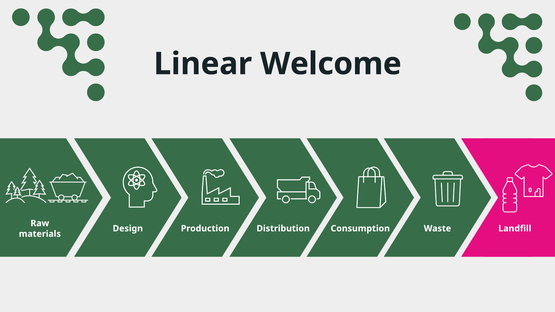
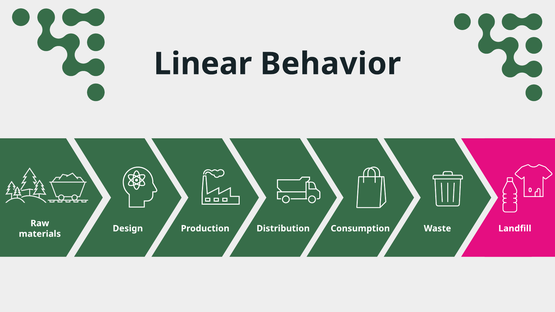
Welcome: Welcome -> Behavior
